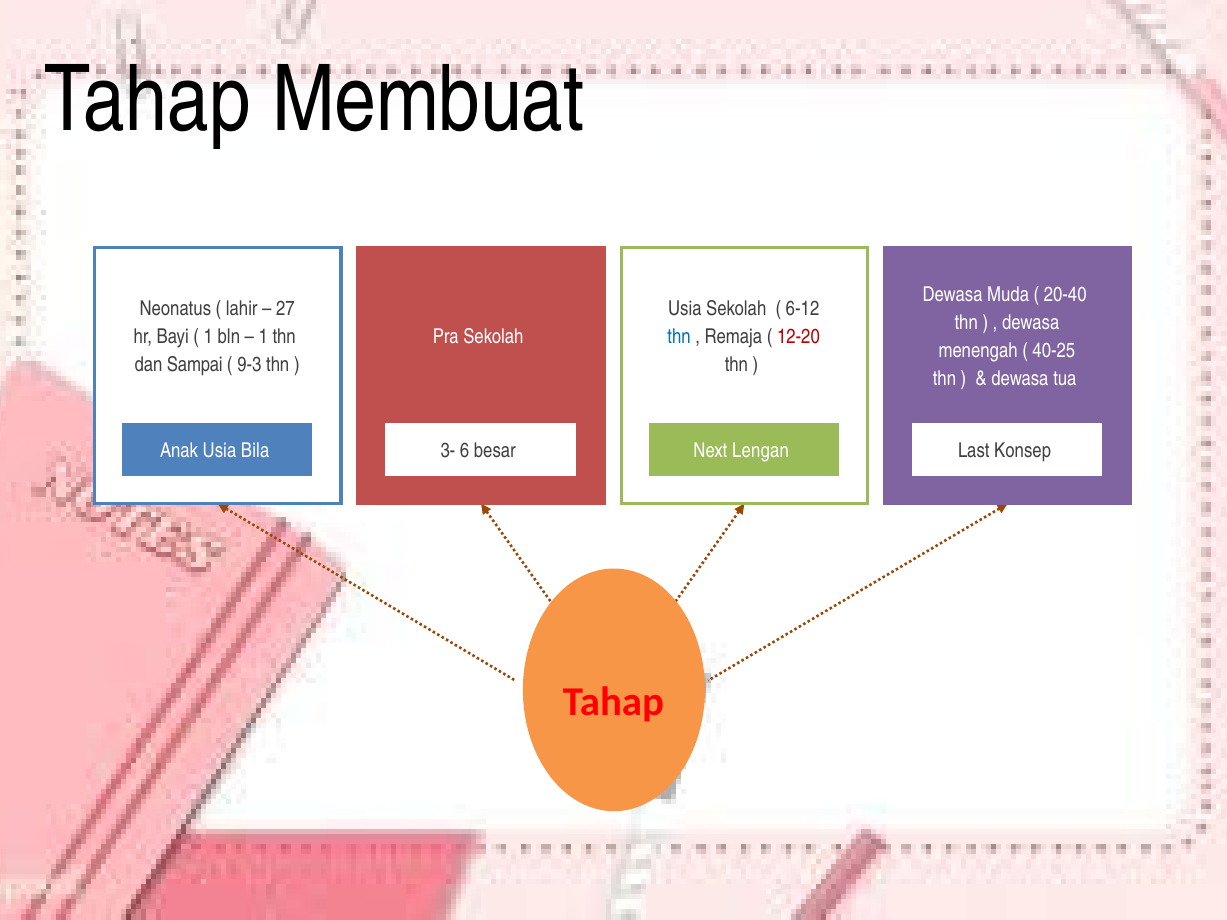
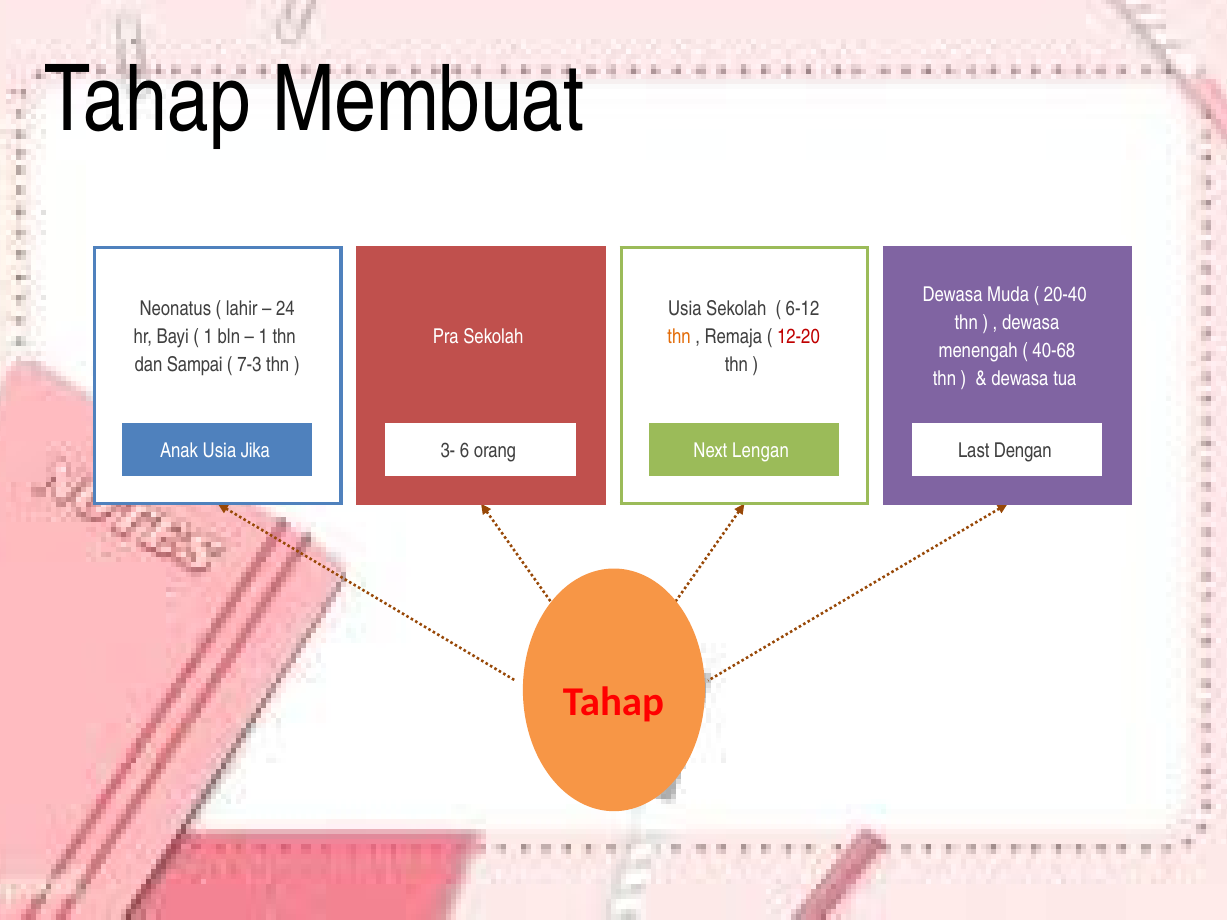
27: 27 -> 24
thn at (679, 337) colour: blue -> orange
40-25: 40-25 -> 40-68
9-3: 9-3 -> 7-3
Bila: Bila -> Jika
besar: besar -> orang
Konsep: Konsep -> Dengan
